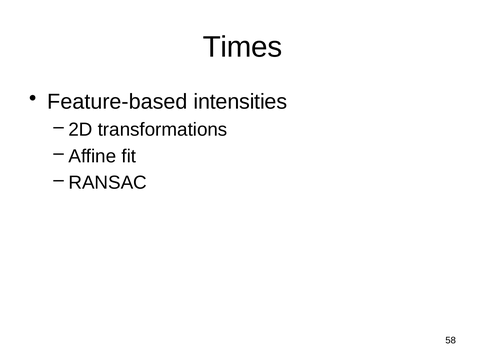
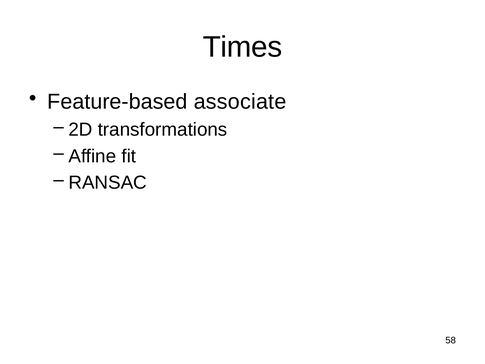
intensities: intensities -> associate
